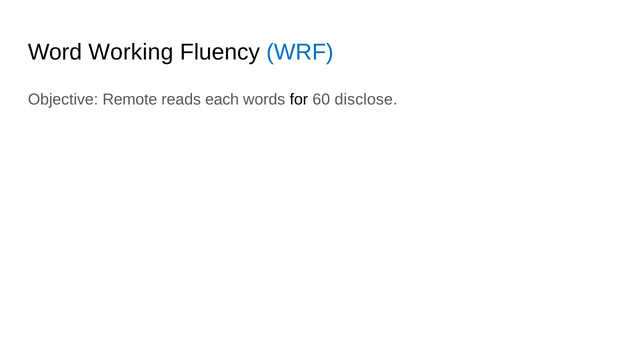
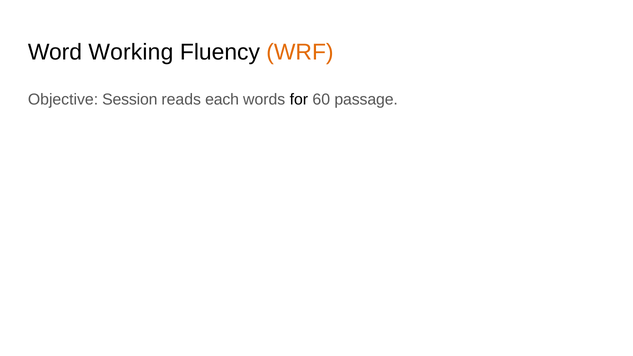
WRF colour: blue -> orange
Remote: Remote -> Session
disclose: disclose -> passage
